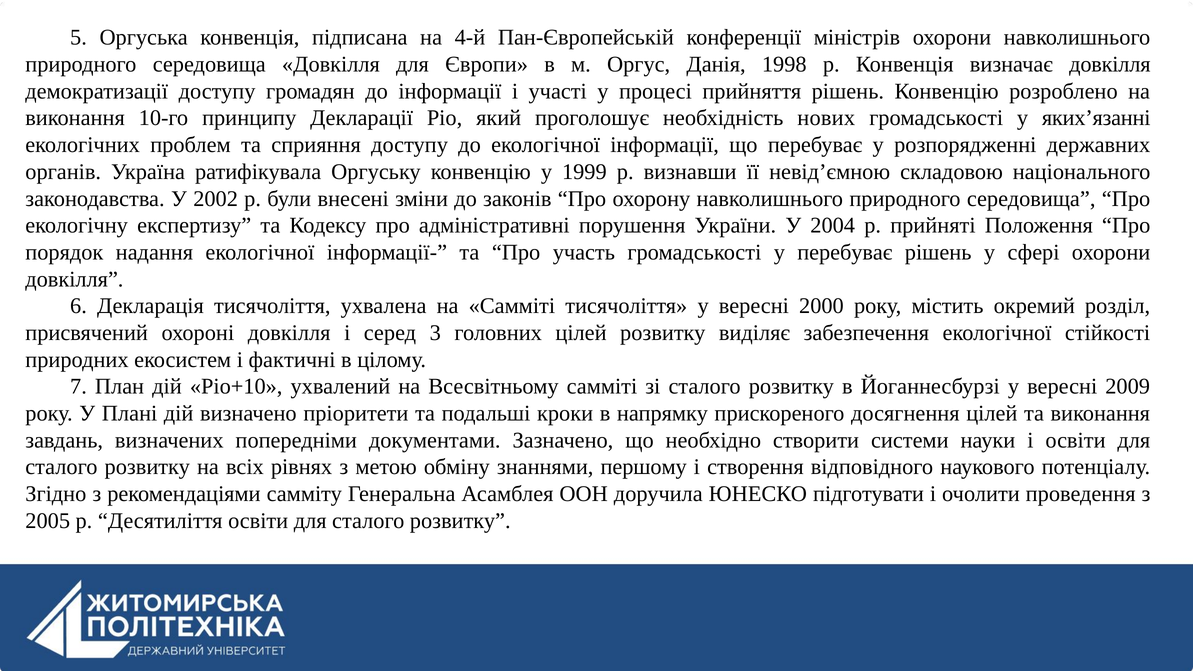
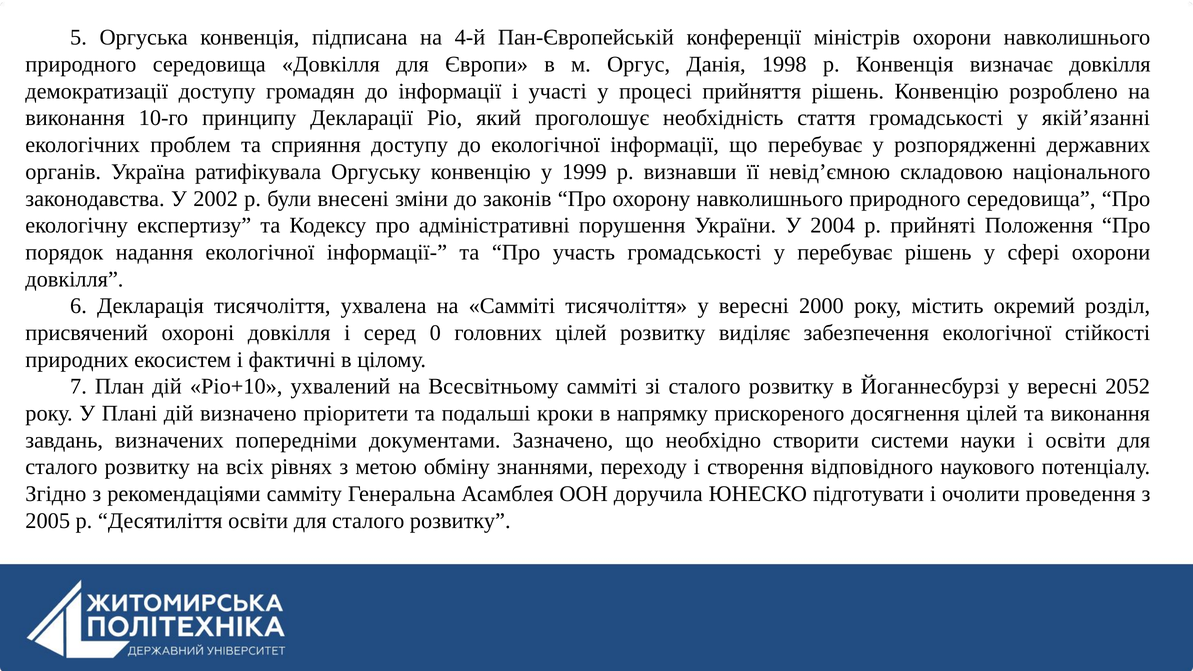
нових: нових -> стаття
яких’язанні: яких’язанні -> якій’язанні
3: 3 -> 0
2009: 2009 -> 2052
першому: першому -> переходу
